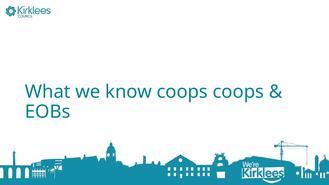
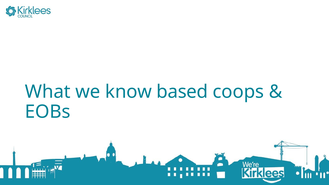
know coops: coops -> based
